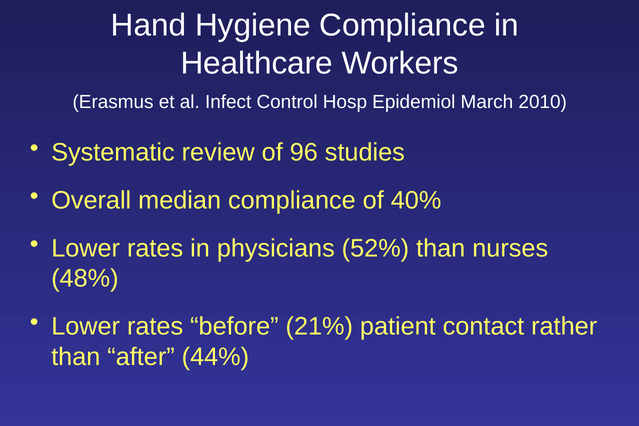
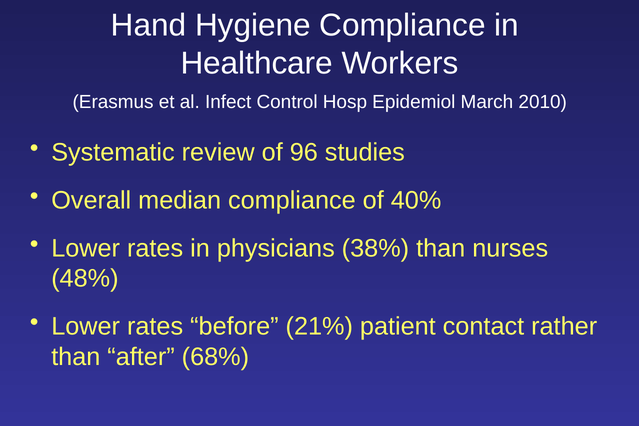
52%: 52% -> 38%
44%: 44% -> 68%
